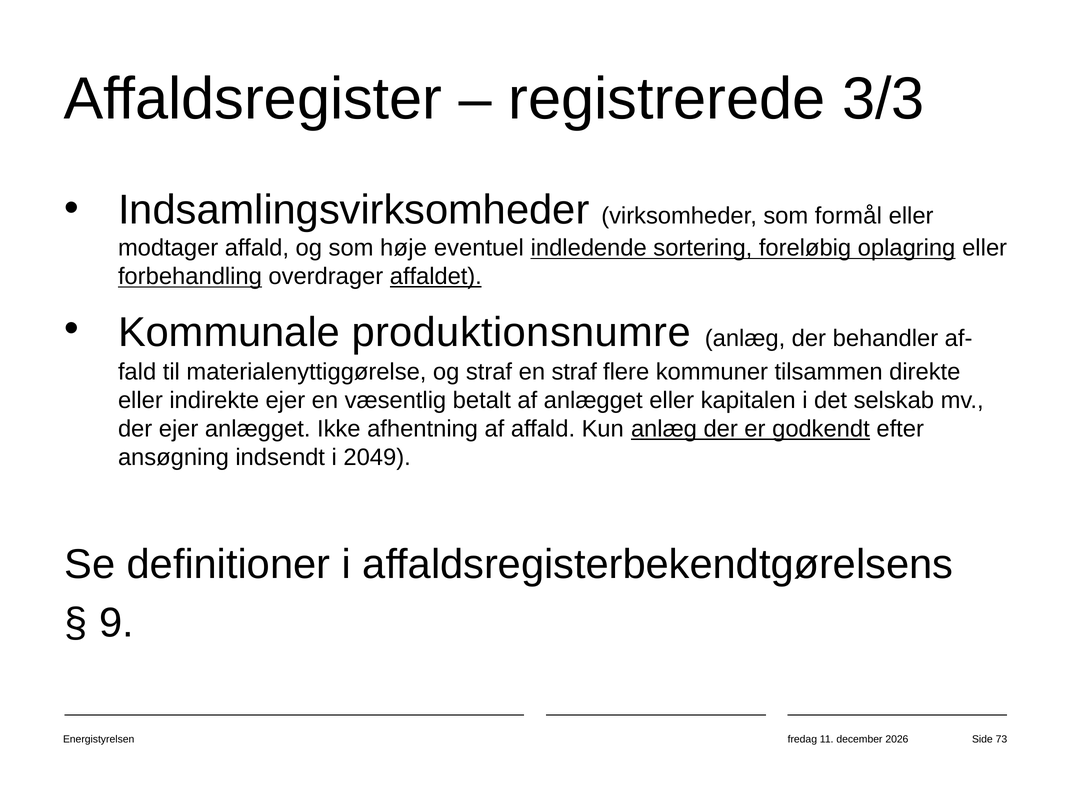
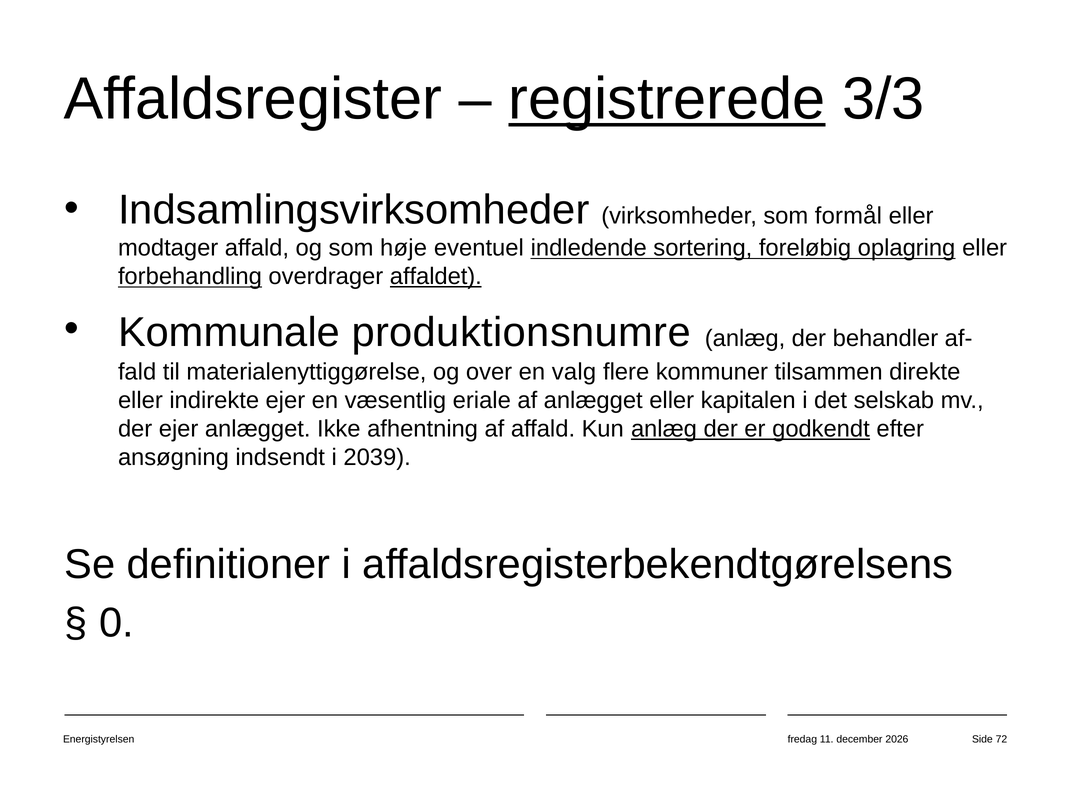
registrerede underline: none -> present
og straf: straf -> over
en straf: straf -> valg
betalt: betalt -> eriale
2049: 2049 -> 2039
9: 9 -> 0
73: 73 -> 72
